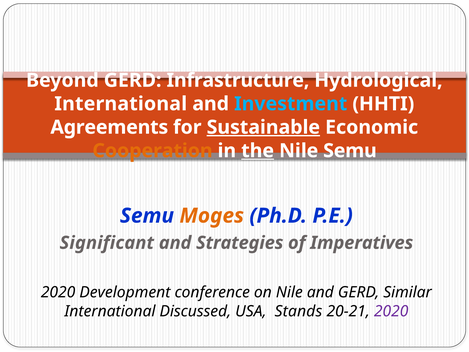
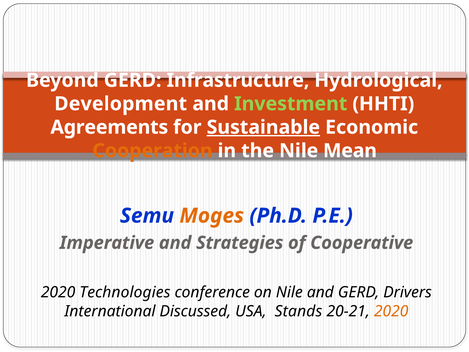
International at (121, 104): International -> Development
Investment colour: light blue -> light green
the underline: present -> none
Nile Semu: Semu -> Mean
Significant: Significant -> Imperative
Imperatives: Imperatives -> Cooperative
Development: Development -> Technologies
Similar: Similar -> Drivers
2020 at (391, 311) colour: purple -> orange
